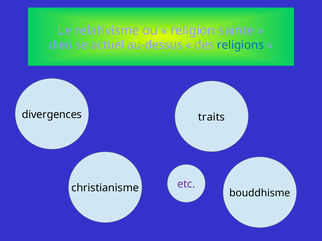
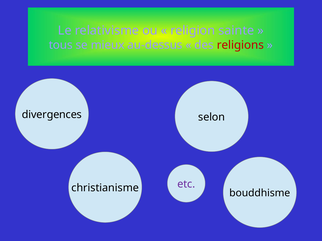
dieu: dieu -> tous
actuel: actuel -> mieux
religions colour: blue -> red
traits: traits -> selon
